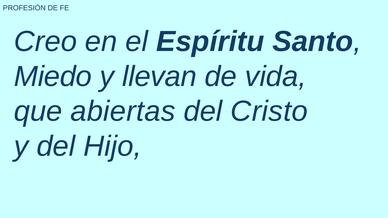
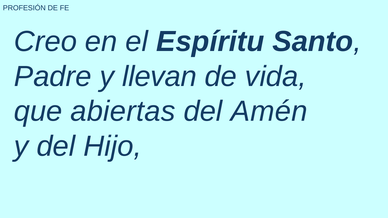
Miedo: Miedo -> Padre
Cristo: Cristo -> Amén
